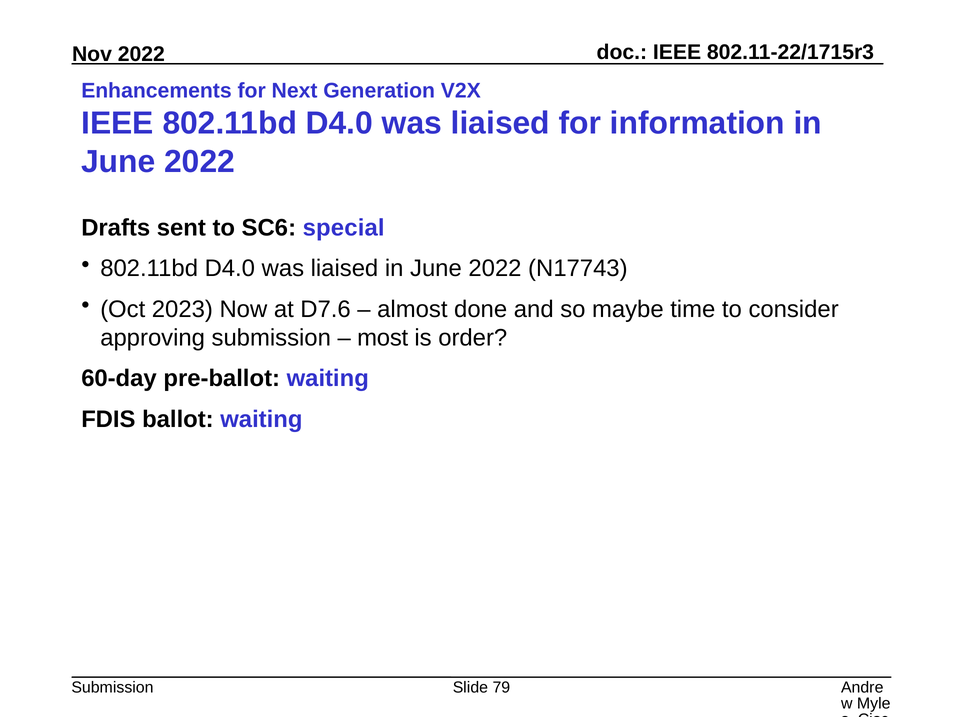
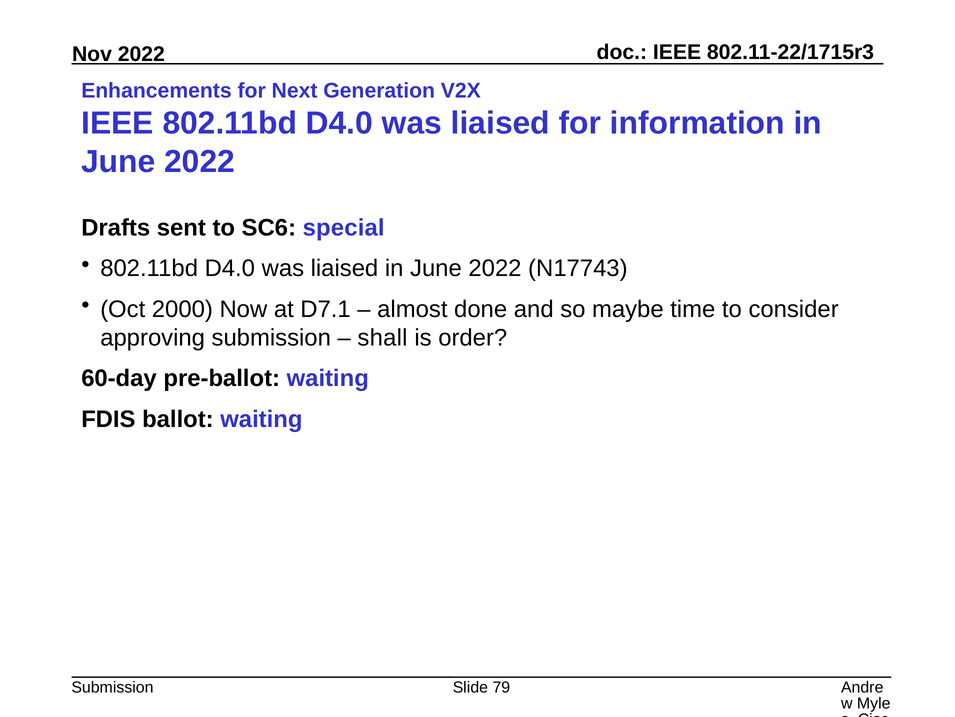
2023: 2023 -> 2000
D7.6: D7.6 -> D7.1
most: most -> shall
